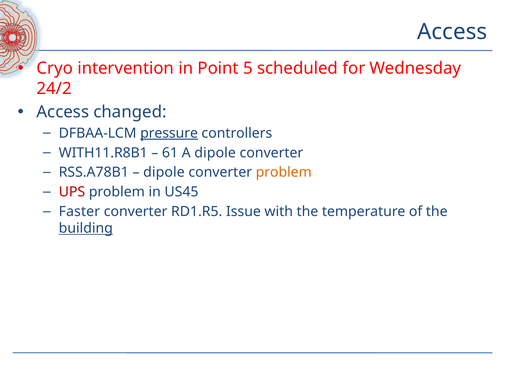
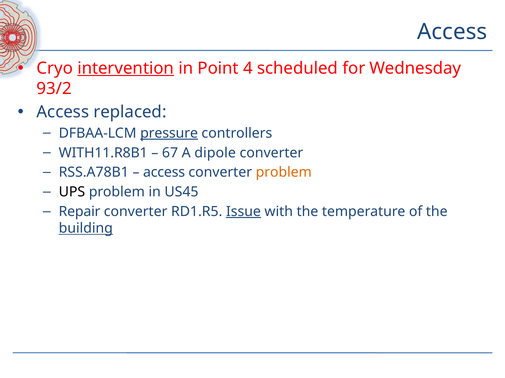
intervention underline: none -> present
5: 5 -> 4
24/2: 24/2 -> 93/2
changed: changed -> replaced
61: 61 -> 67
dipole at (164, 173): dipole -> access
UPS colour: red -> black
Faster: Faster -> Repair
Issue underline: none -> present
